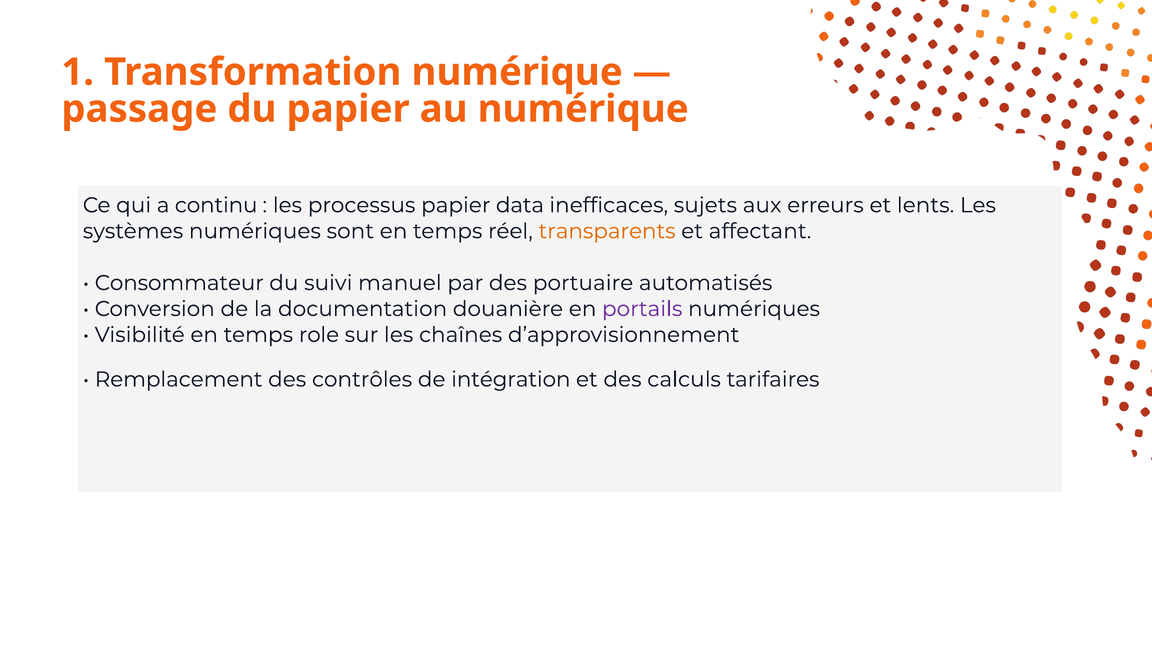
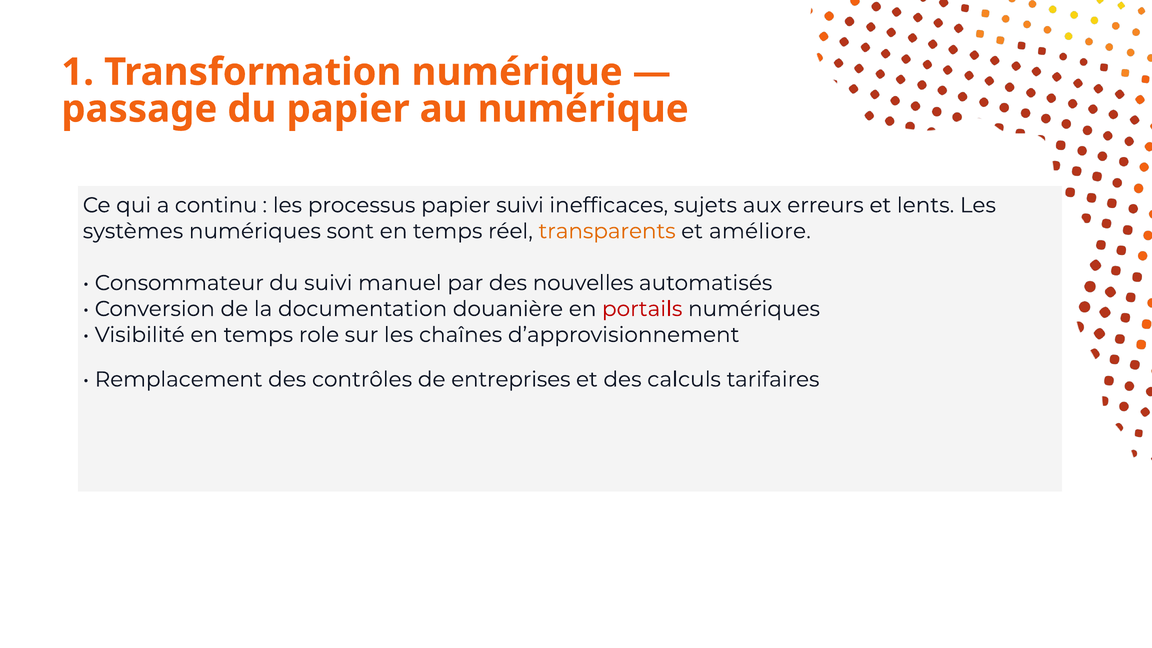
papier data: data -> suivi
affectant: affectant -> améliore
portuaire: portuaire -> nouvelles
portails colour: purple -> red
intégration: intégration -> entreprises
